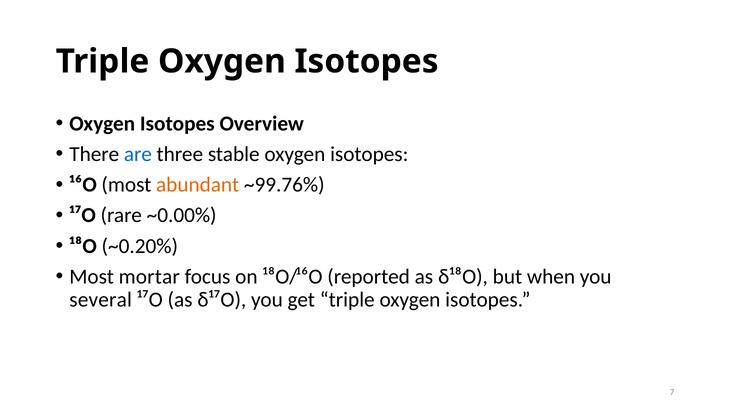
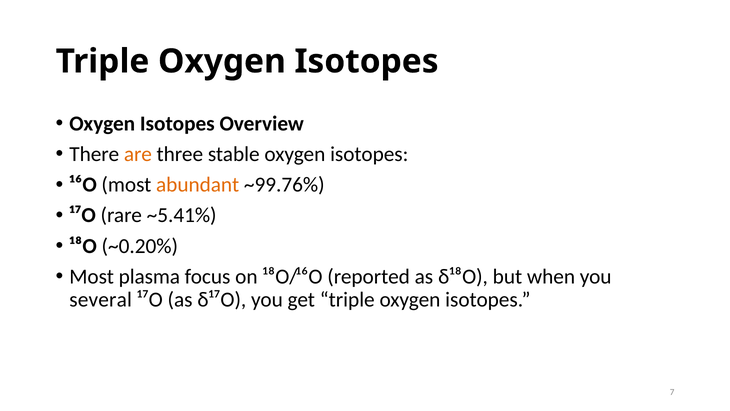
are colour: blue -> orange
~0.00%: ~0.00% -> ~5.41%
mortar: mortar -> plasma
